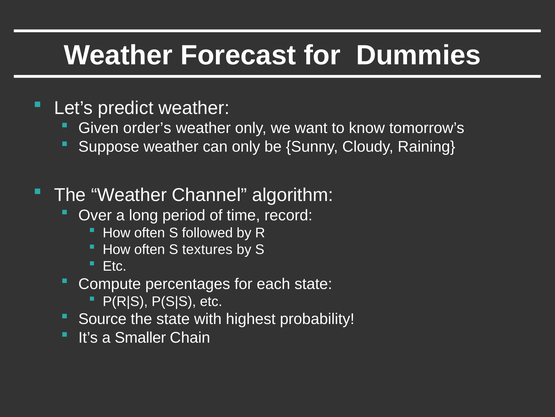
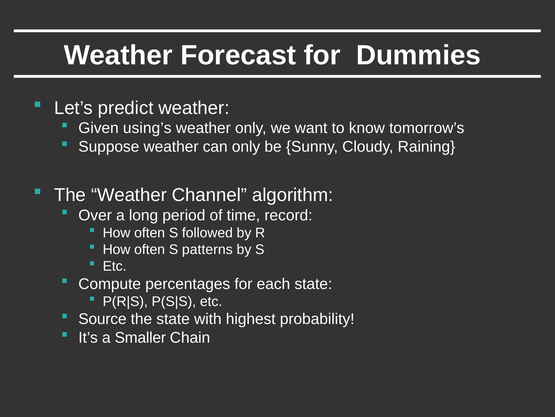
order’s: order’s -> using’s
textures: textures -> patterns
